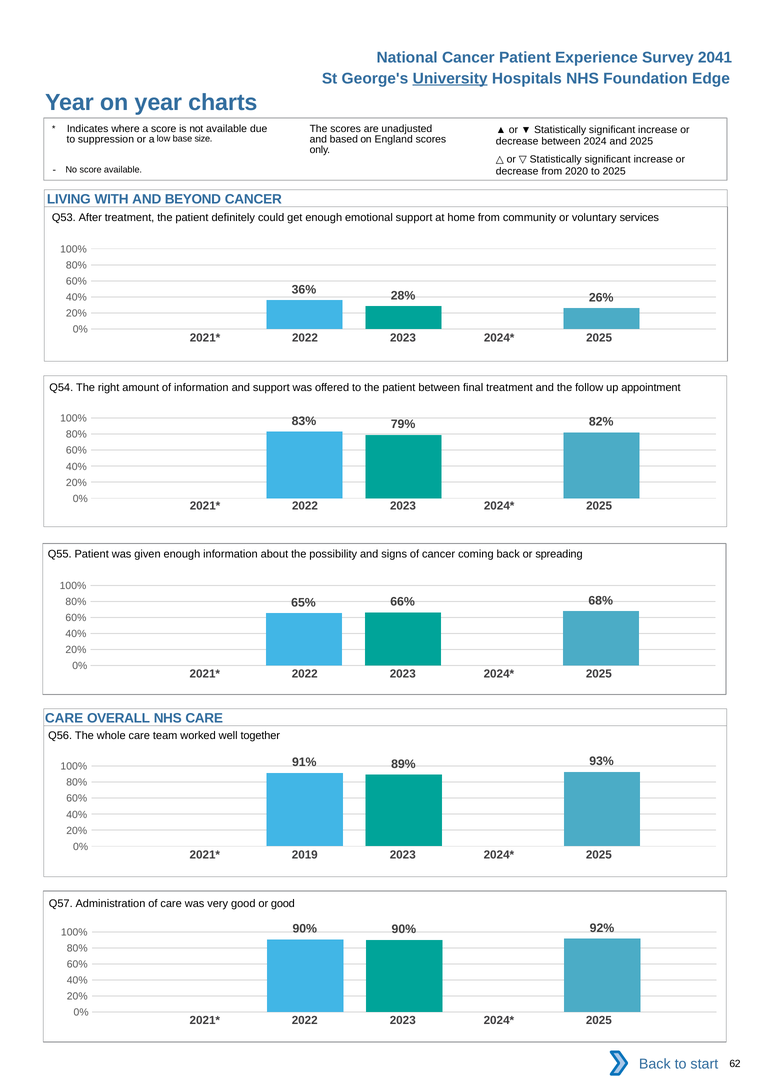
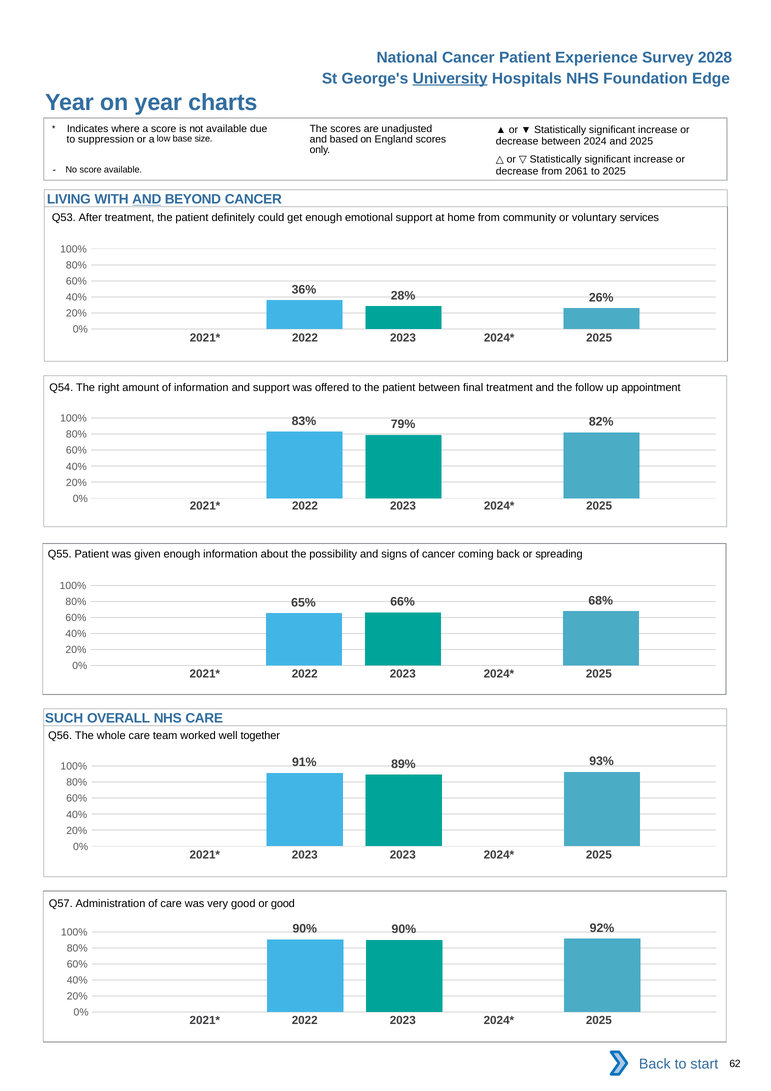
2041: 2041 -> 2028
2020: 2020 -> 2061
AND at (147, 199) underline: none -> present
CARE at (64, 718): CARE -> SUCH
2019 at (305, 855): 2019 -> 2023
